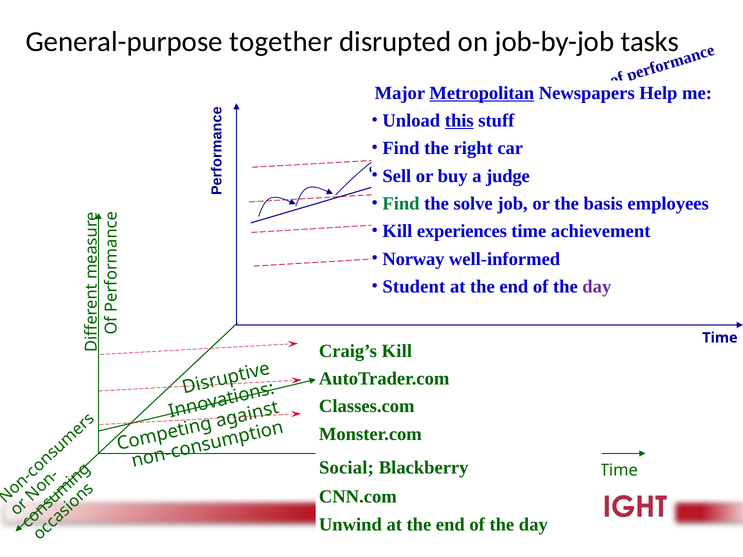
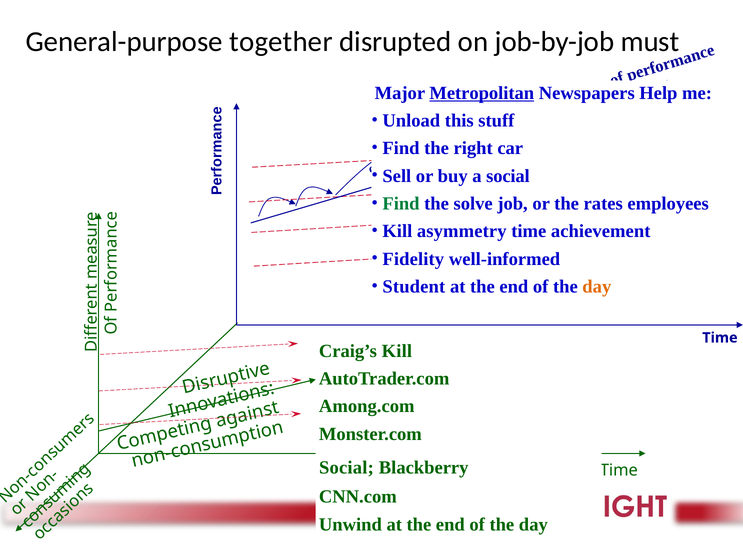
tasks: tasks -> must
this underline: present -> none
a judge: judge -> social
basis: basis -> rates
experiences: experiences -> asymmetry
Norway: Norway -> Fidelity
day at (597, 287) colour: purple -> orange
Classes.com: Classes.com -> Among.com
